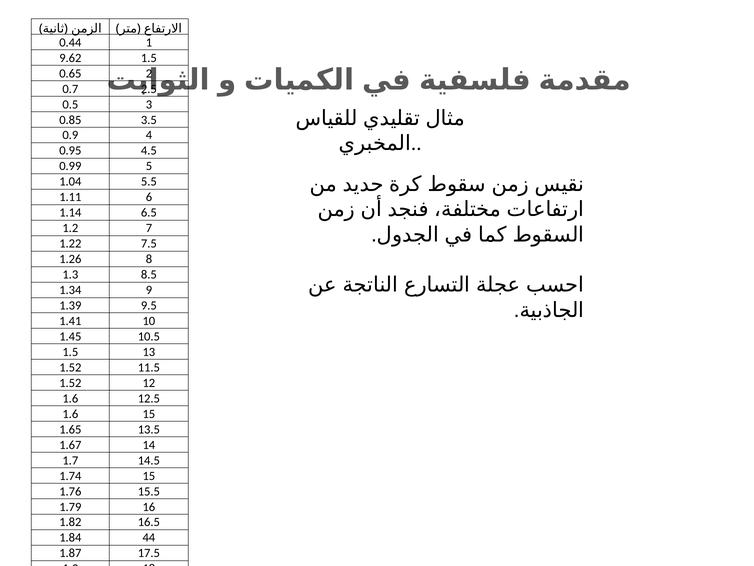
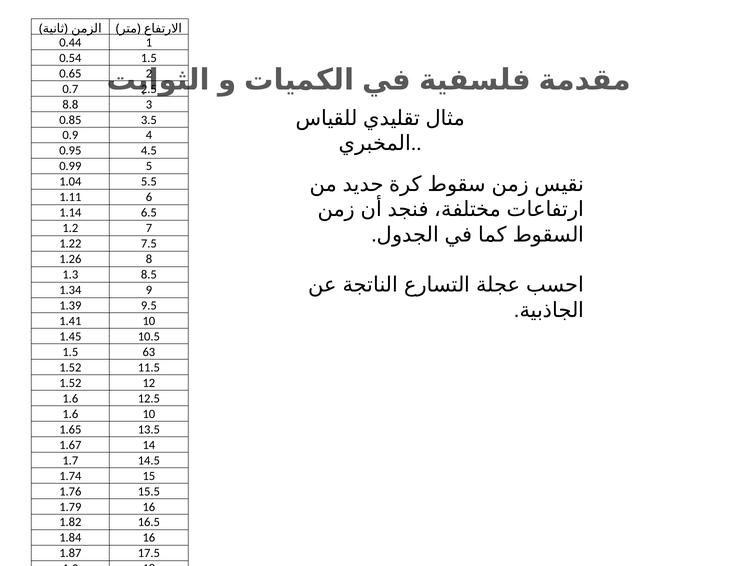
9.62: 9.62 -> 0.54
0.5: 0.5 -> 8.8
13: 13 -> 63
1.6 15: 15 -> 10
1.84 44: 44 -> 16
